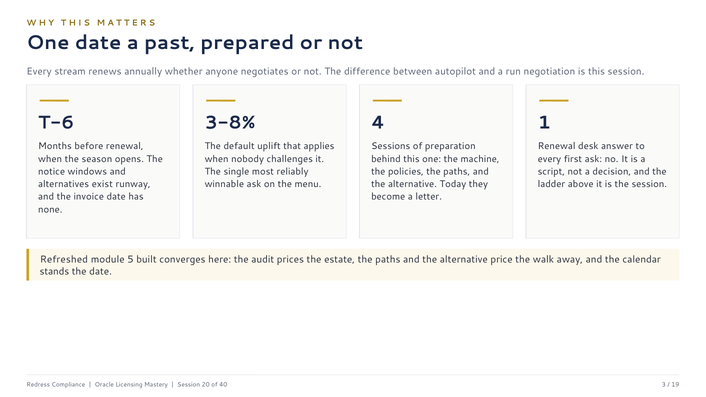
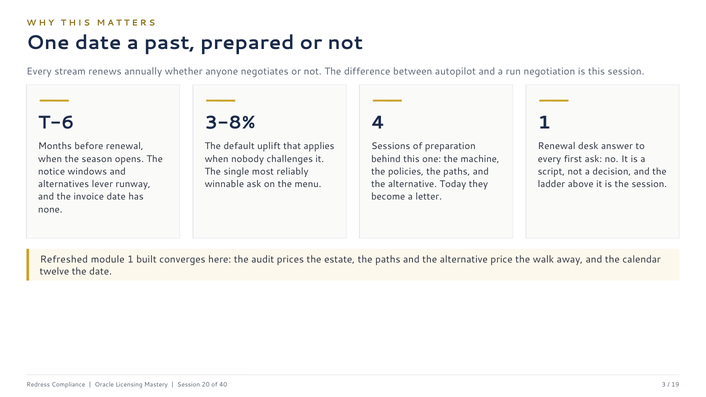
exist: exist -> lever
module 5: 5 -> 1
stands: stands -> twelve
